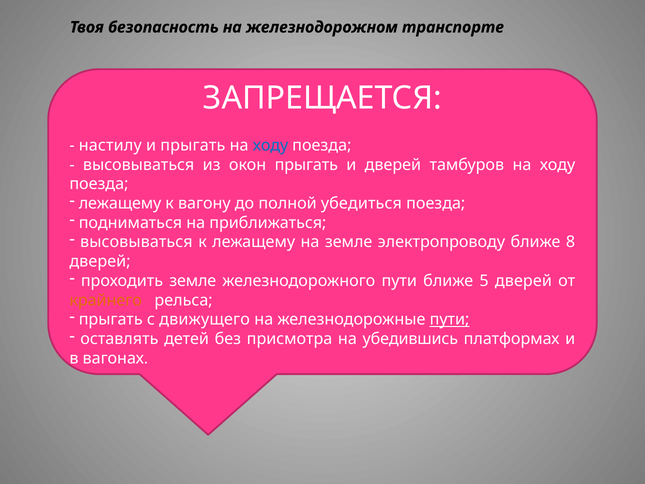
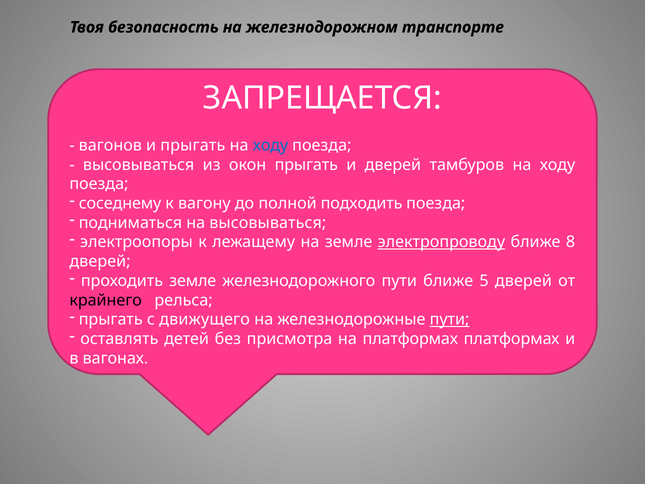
настилу: настилу -> вагонов
лежащему at (120, 203): лежащему -> соседнему
убедиться: убедиться -> подходить
на приближаться: приближаться -> высовываться
высовываться at (136, 242): высовываться -> электроопоры
электропроводу underline: none -> present
крайнего colour: orange -> black
на убедившись: убедившись -> платформах
